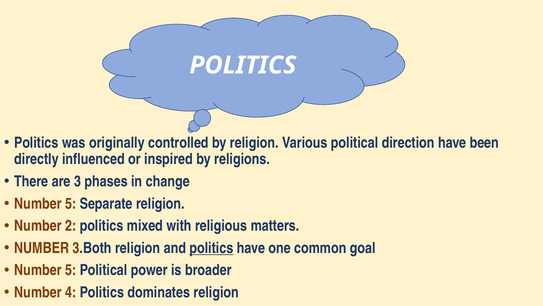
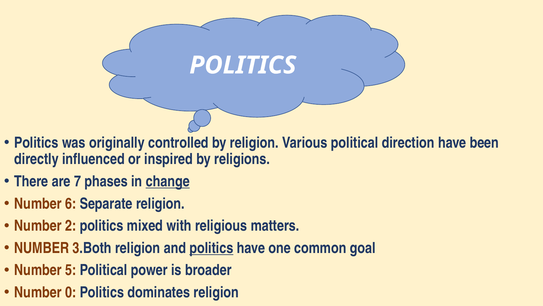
3: 3 -> 7
change underline: none -> present
5 at (71, 203): 5 -> 6
4: 4 -> 0
